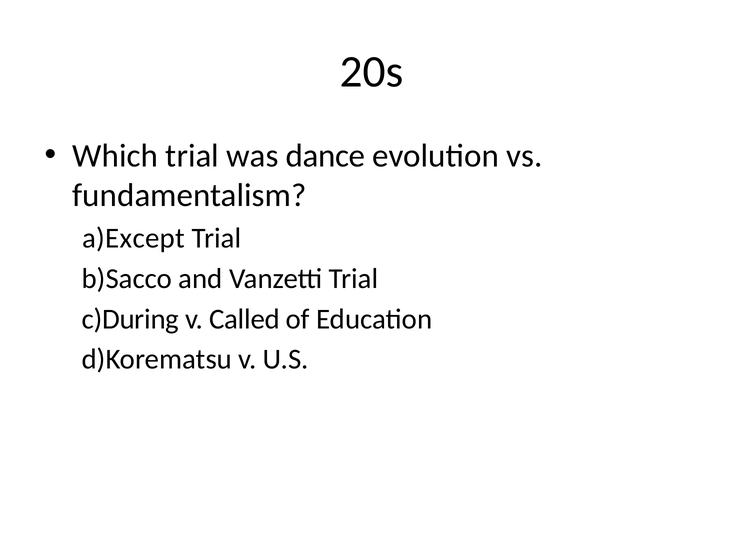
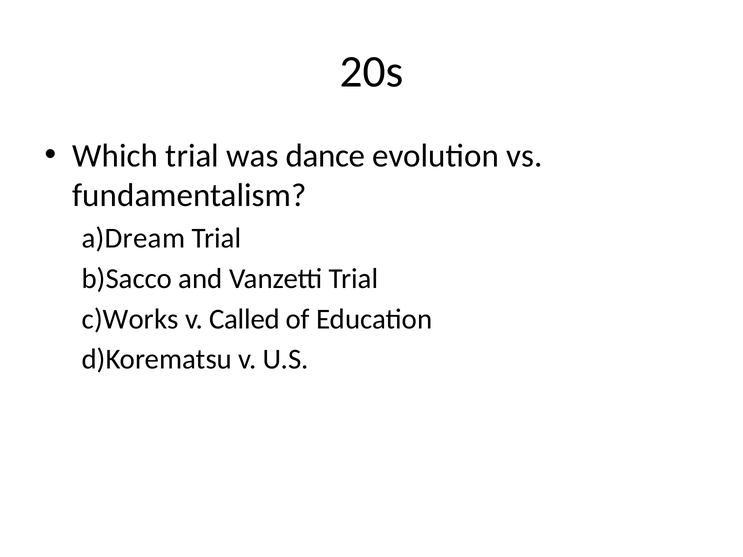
a)Except: a)Except -> a)Dream
c)During: c)During -> c)Works
